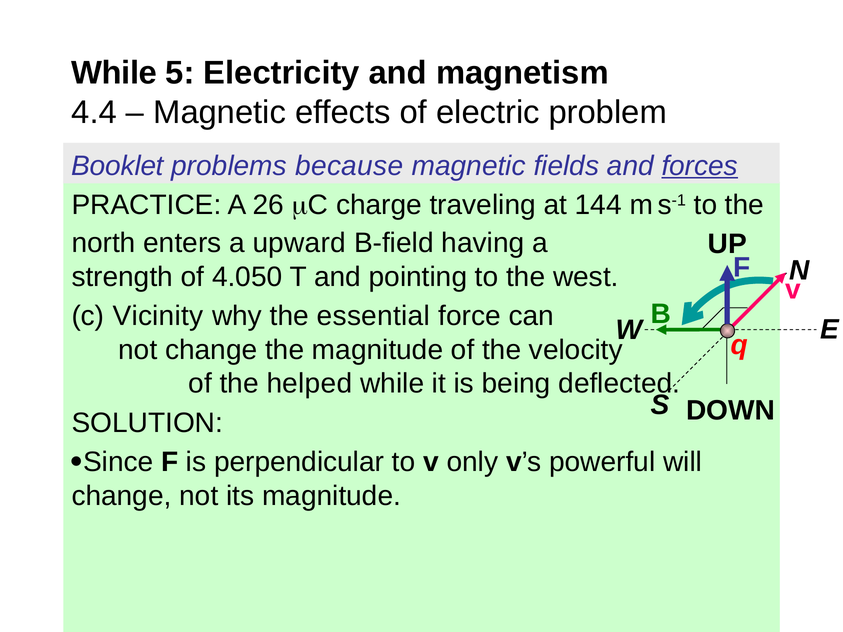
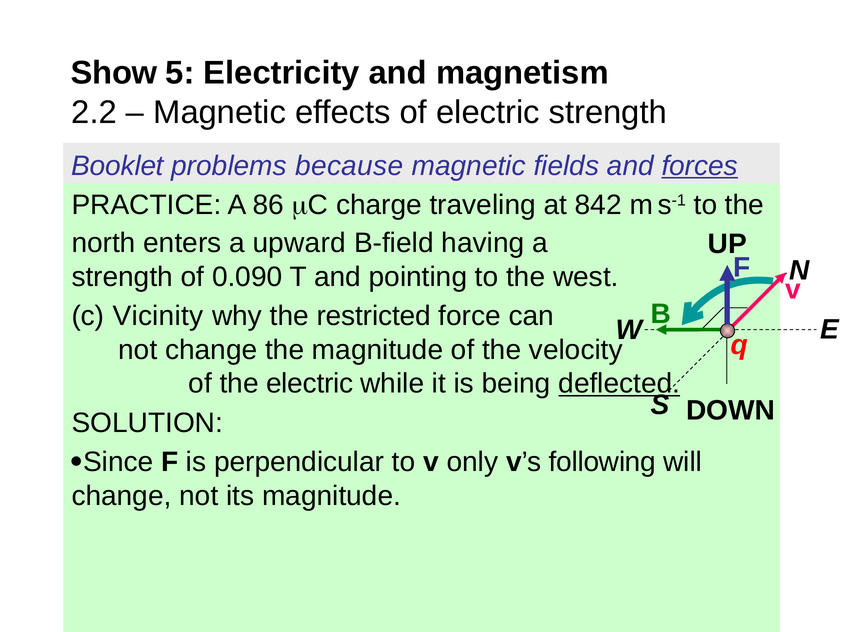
While at (114, 73): While -> Show
4.4: 4.4 -> 2.2
electric problem: problem -> strength
26: 26 -> 86
144: 144 -> 842
4.050: 4.050 -> 0.090
essential: essential -> restricted
the helped: helped -> electric
deflected underline: none -> present
powerful: powerful -> following
